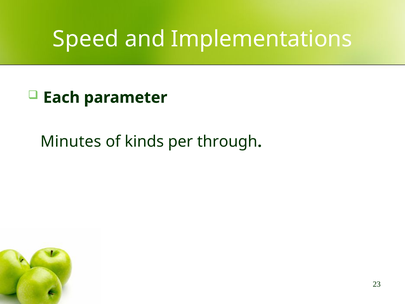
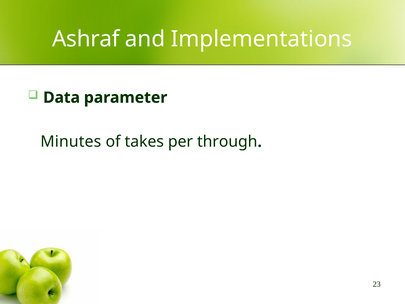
Speed: Speed -> Ashraf
Each: Each -> Data
kinds: kinds -> takes
